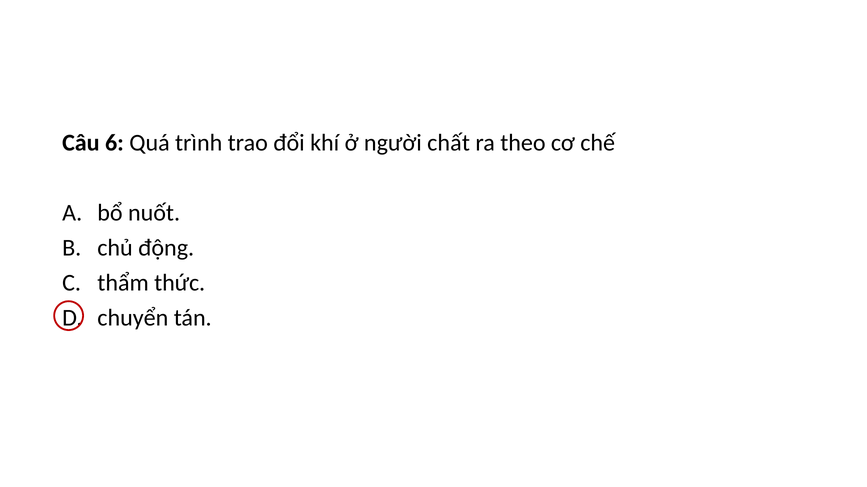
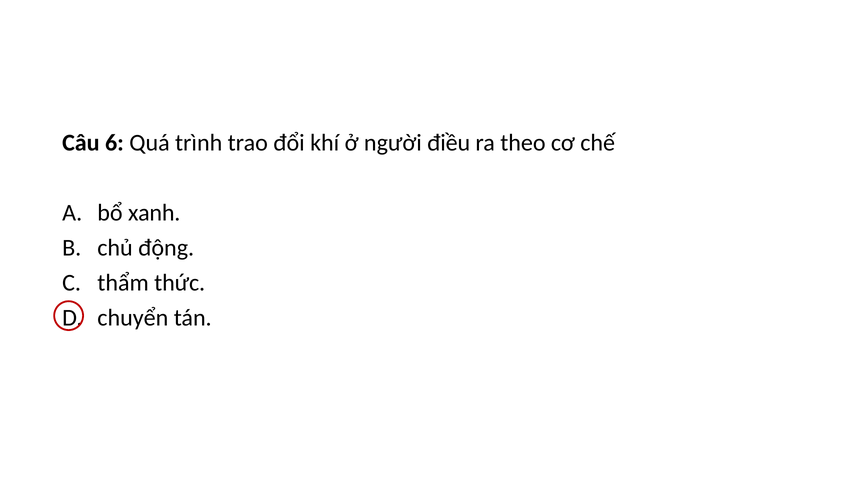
chất: chất -> điều
nuốt: nuốt -> xanh
